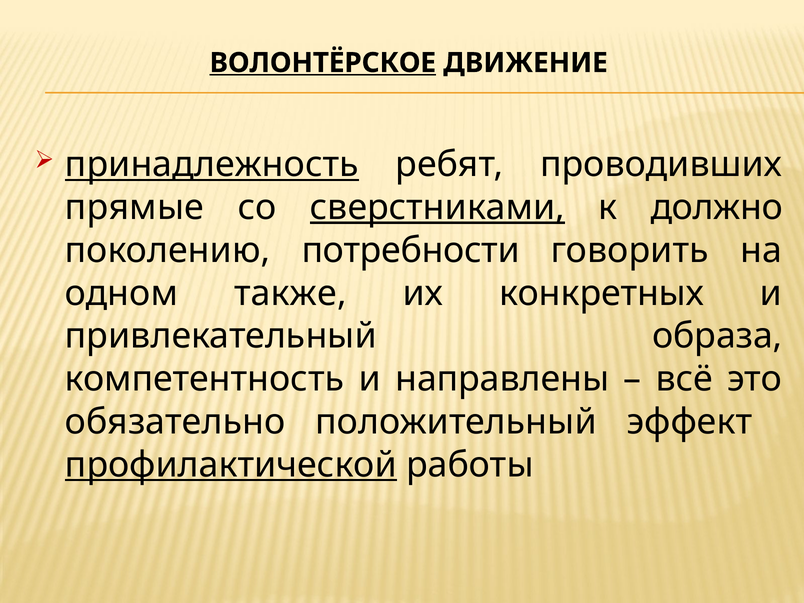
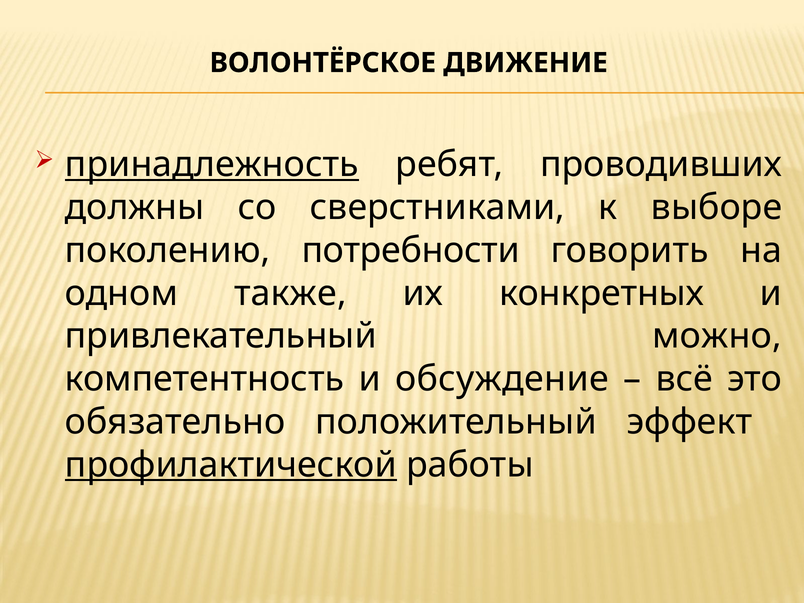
ВОЛОНТЁРСКОЕ underline: present -> none
прямые: прямые -> должны
сверстниками underline: present -> none
должно: должно -> выборе
образа: образа -> можно
направлены: направлены -> обсуждение
